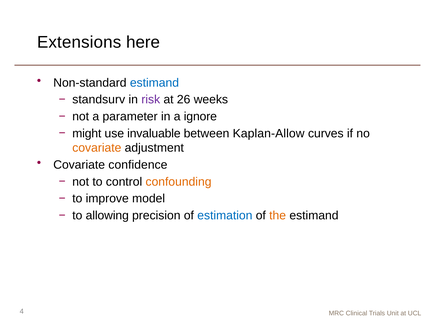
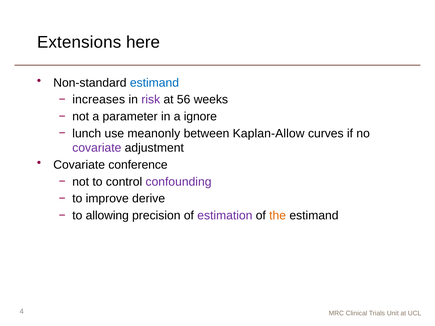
standsurv: standsurv -> increases
26: 26 -> 56
might: might -> lunch
invaluable: invaluable -> meanonly
covariate at (97, 148) colour: orange -> purple
confidence: confidence -> conference
confounding colour: orange -> purple
model: model -> derive
estimation colour: blue -> purple
